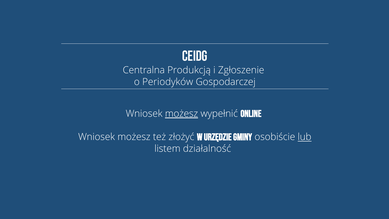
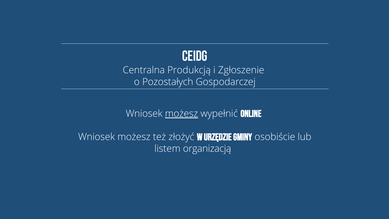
Periodyków: Periodyków -> Pozostałych
lub underline: present -> none
działalność: działalność -> organizacją
